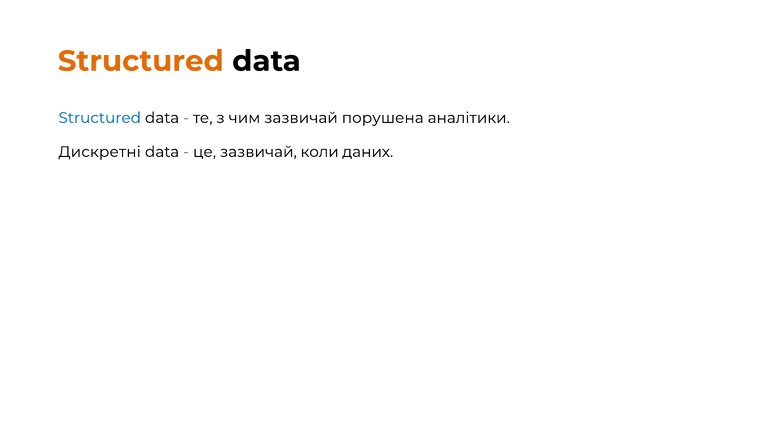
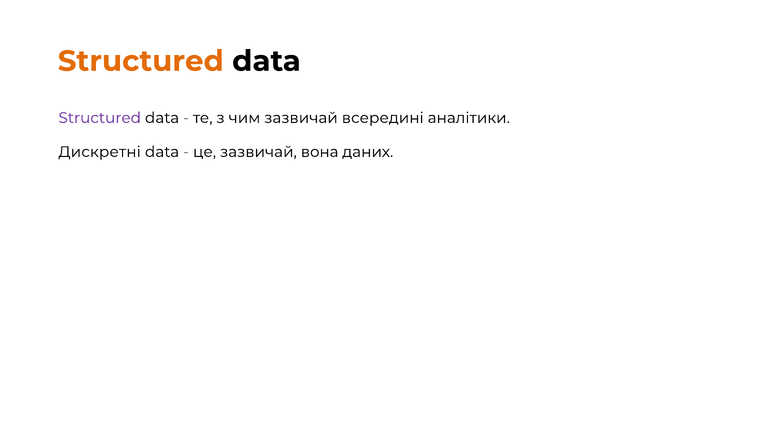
Structured at (100, 118) colour: blue -> purple
порушена: порушена -> всередині
коли: коли -> вона
